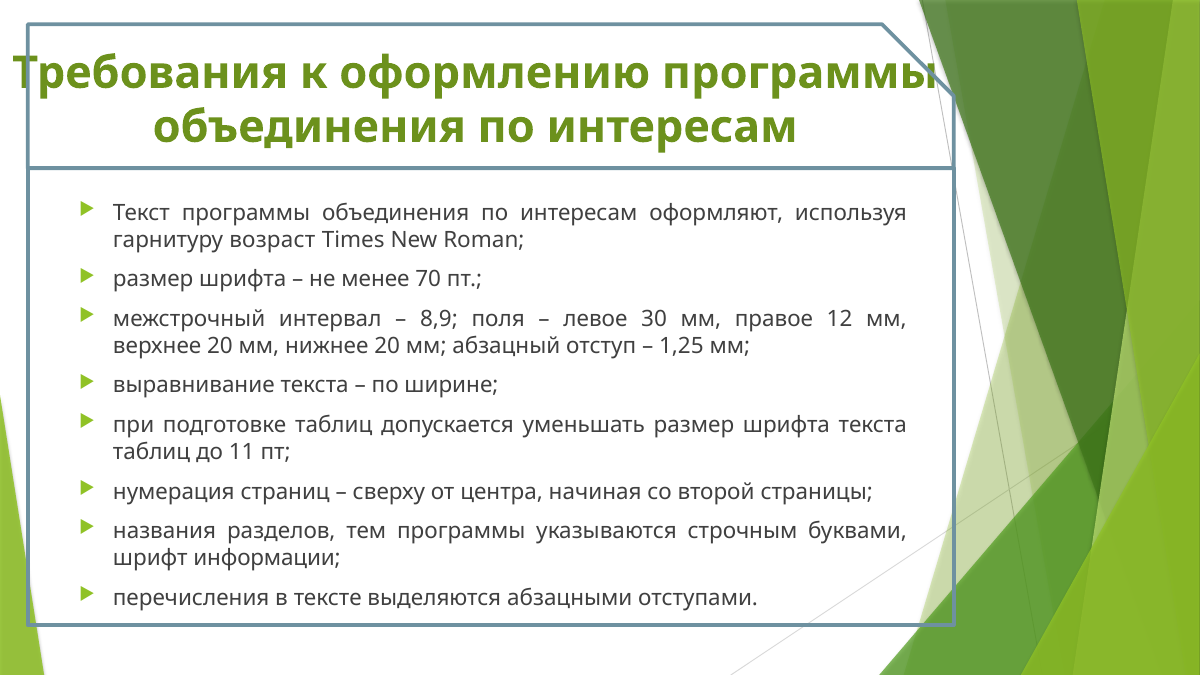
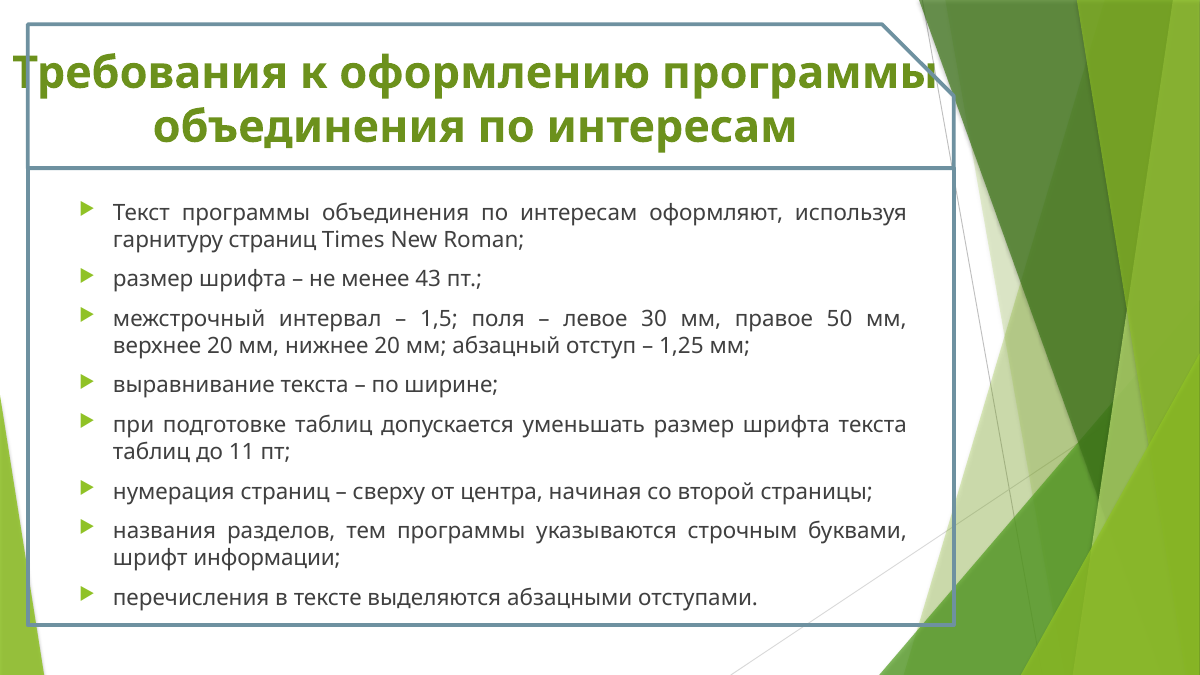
гарнитуру возраст: возраст -> страниц
70: 70 -> 43
8,9: 8,9 -> 1,5
12: 12 -> 50
